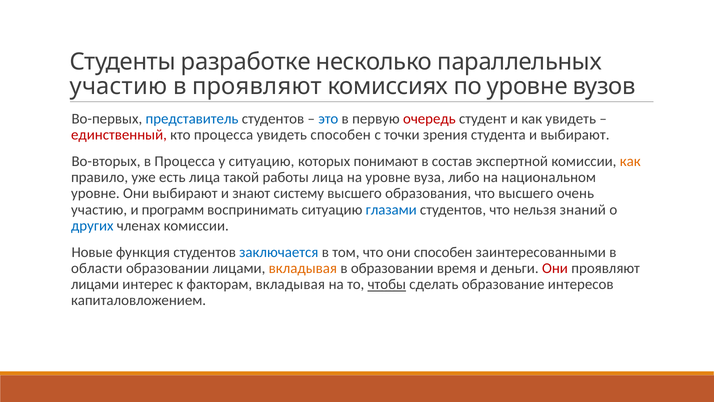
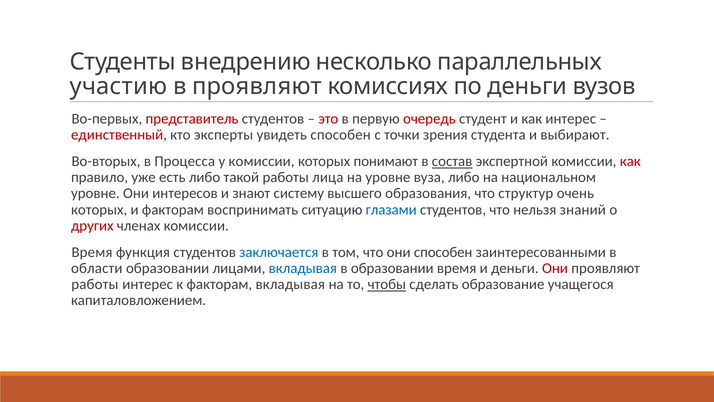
разработке: разработке -> внедрению
по уровне: уровне -> деньги
представитель colour: blue -> red
это colour: blue -> red
как увидеть: увидеть -> интерес
кто процесса: процесса -> эксперты
у ситуацию: ситуацию -> комиссии
состав underline: none -> present
как at (630, 161) colour: orange -> red
есть лица: лица -> либо
Они выбирают: выбирают -> интересов
что высшего: высшего -> структур
участию at (99, 210): участию -> которых
и программ: программ -> факторам
других colour: blue -> red
Новые at (92, 252): Новые -> Время
вкладывая at (303, 268) colour: orange -> blue
лицами at (95, 284): лицами -> работы
интересов: интересов -> учащегося
